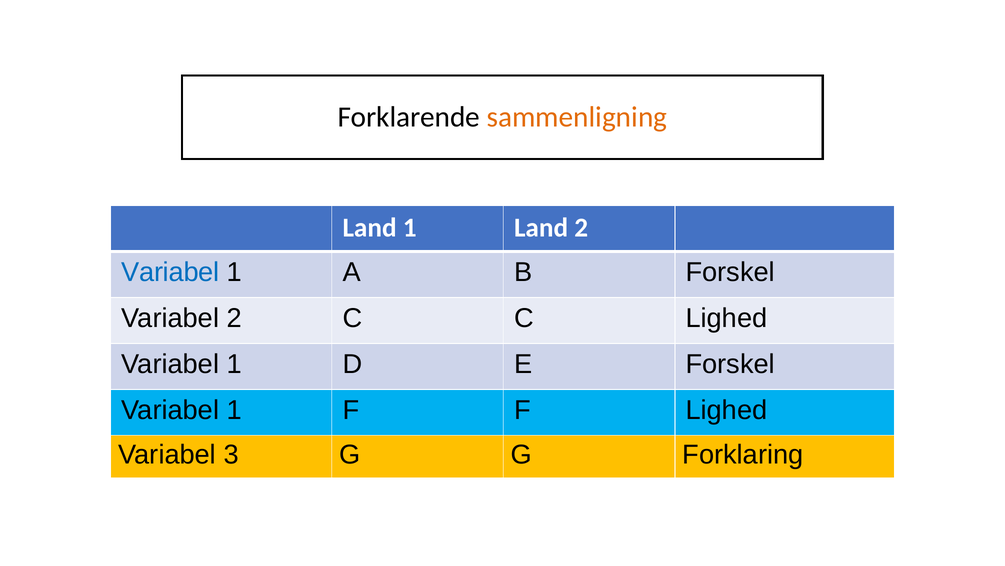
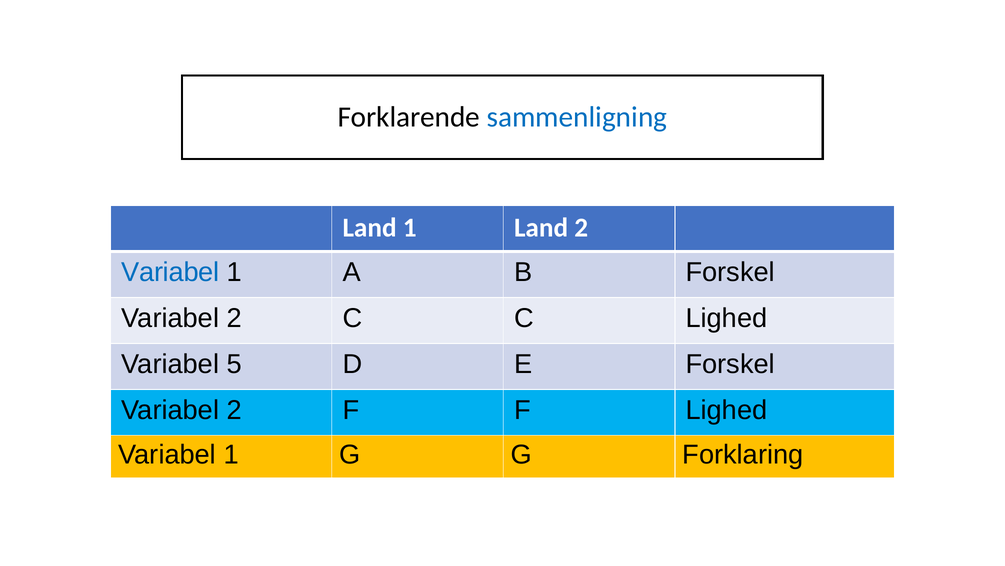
sammenligning colour: orange -> blue
1 at (234, 364): 1 -> 5
1 at (234, 410): 1 -> 2
3 at (231, 454): 3 -> 1
